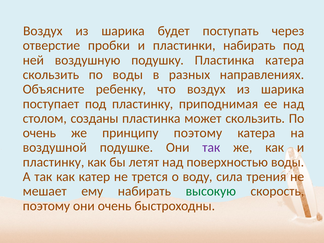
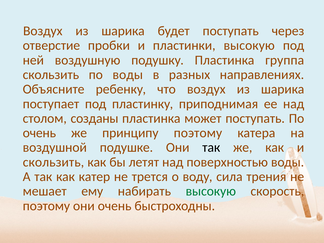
пластинки набирать: набирать -> высокую
Пластинка катера: катера -> группа
может скользить: скользить -> поступать
так at (211, 148) colour: purple -> black
пластинку at (54, 162): пластинку -> скользить
